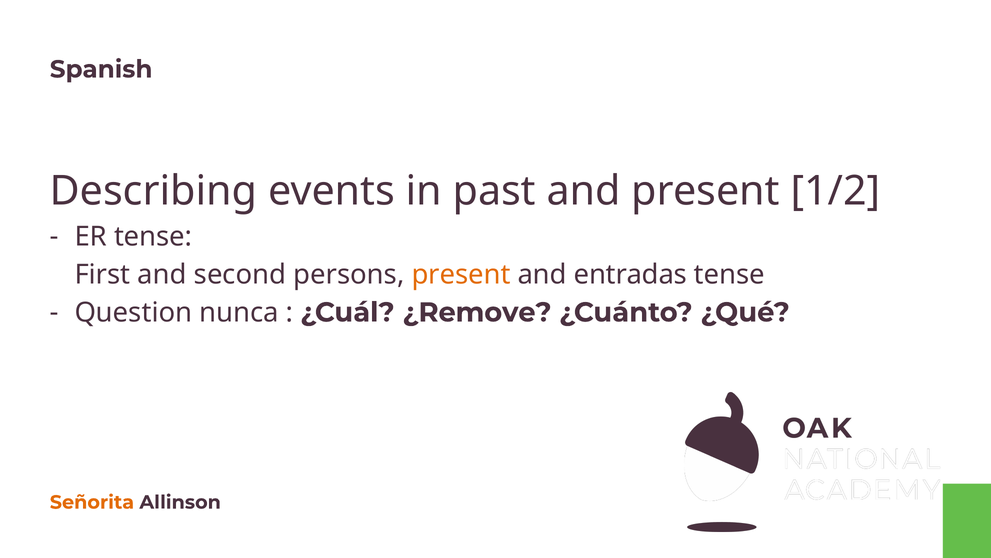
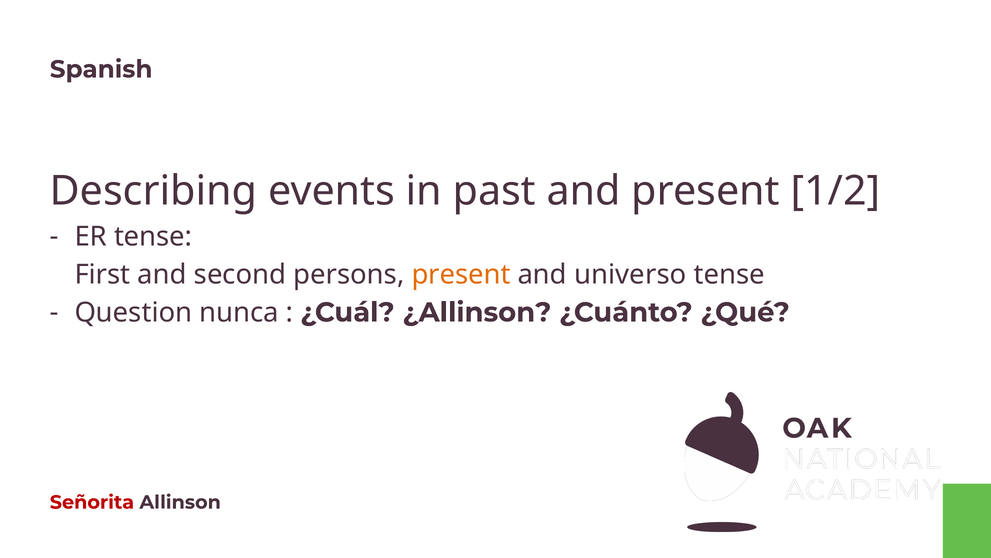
entradas: entradas -> universo
¿Remove: ¿Remove -> ¿Allinson
Señorita colour: orange -> red
